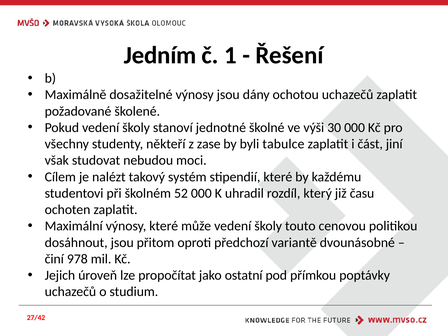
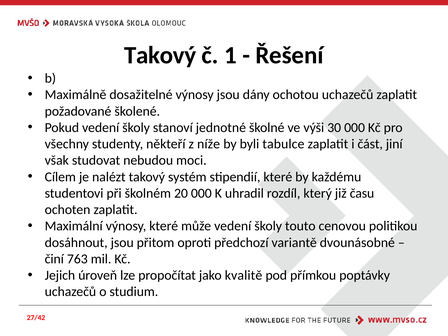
Jedním at (160, 55): Jedním -> Takový
zase: zase -> níže
52: 52 -> 20
978: 978 -> 763
ostatní: ostatní -> kvalitě
